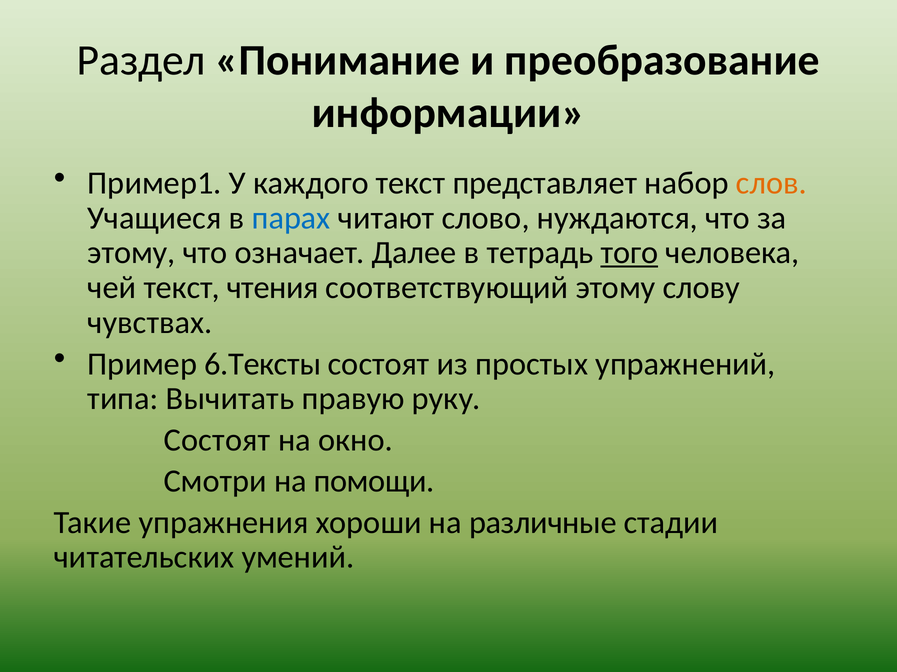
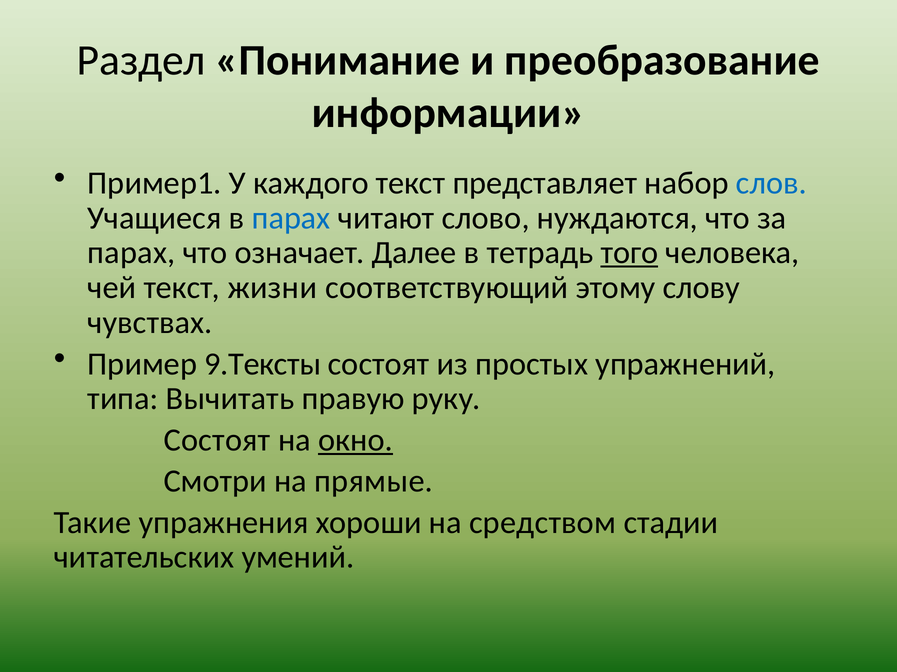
слов colour: orange -> blue
этому at (131, 253): этому -> парах
чтения: чтения -> жизни
6.Тексты: 6.Тексты -> 9.Тексты
окно underline: none -> present
помощи: помощи -> прямые
различные: различные -> средством
